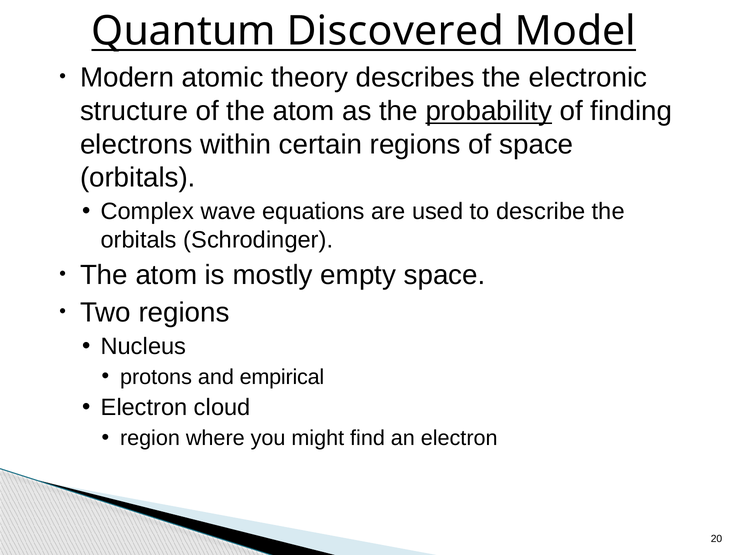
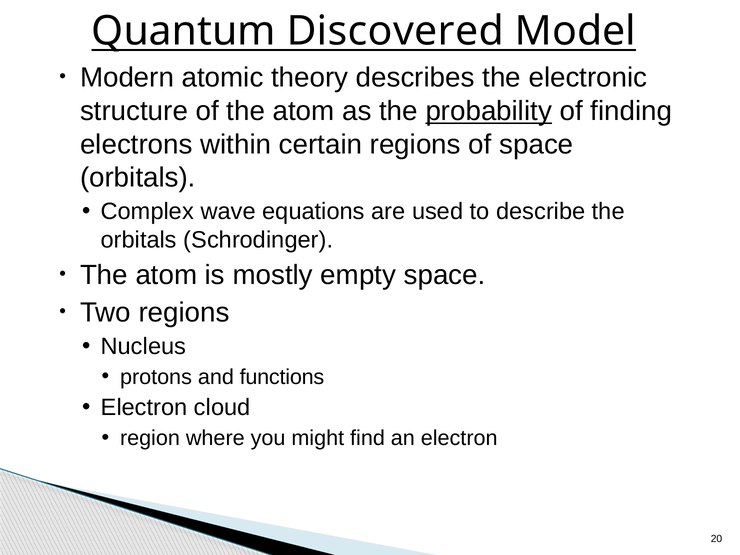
empirical: empirical -> functions
